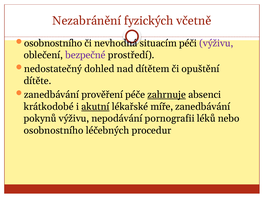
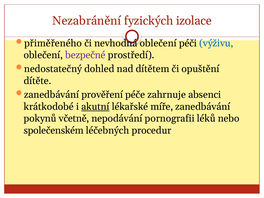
včetně: včetně -> izolace
osobnostního at (53, 43): osobnostního -> přiměřeného
nevhodná situacím: situacím -> oblečení
výživu at (216, 43) colour: purple -> blue
zahrnuje underline: present -> none
pokynů výživu: výživu -> včetně
osobnostního at (54, 130): osobnostního -> společenském
